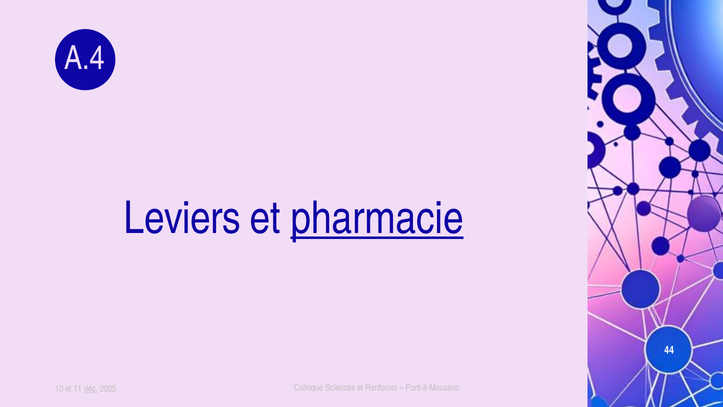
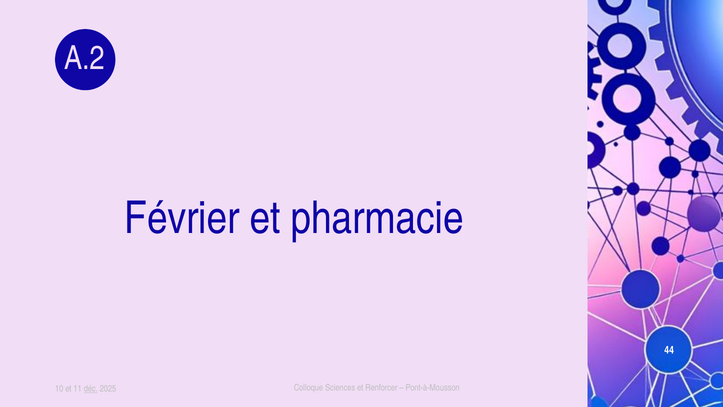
A.4: A.4 -> A.2
Leviers: Leviers -> Février
pharmacie underline: present -> none
